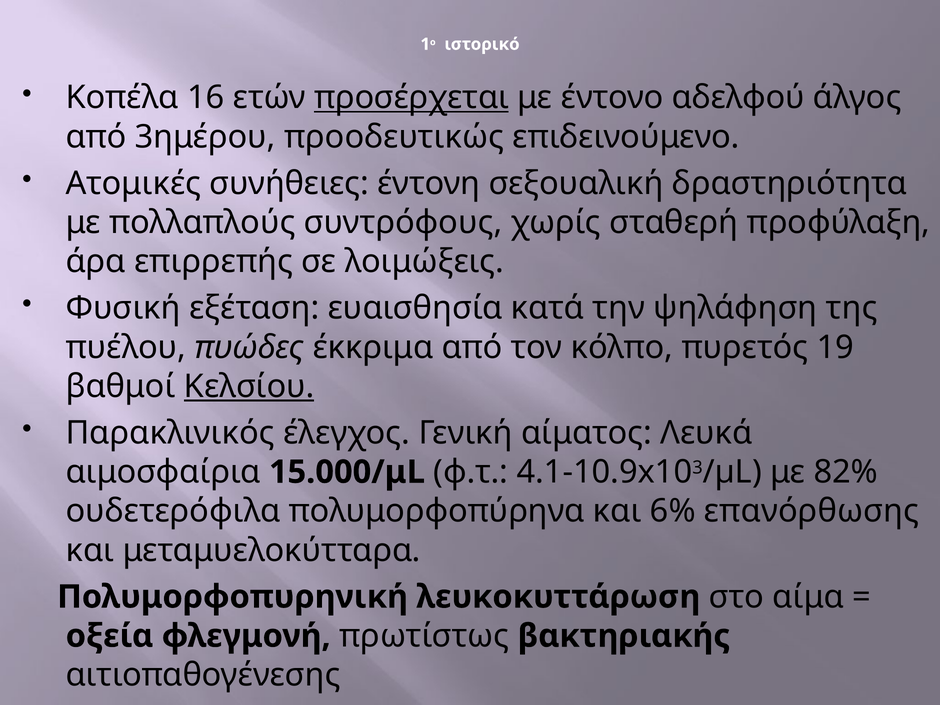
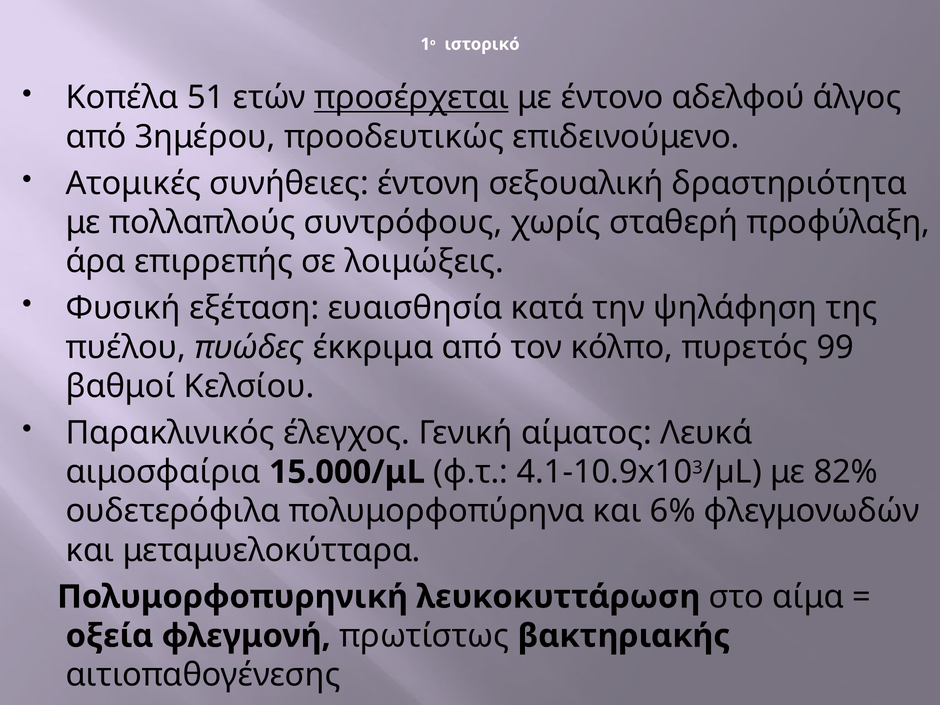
16: 16 -> 51
19: 19 -> 99
Κελσίου underline: present -> none
επανόρθωσης: επανόρθωσης -> φλεγμονωδών
